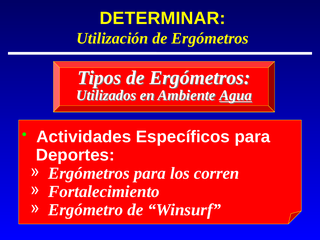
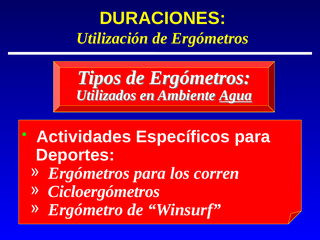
DETERMINAR: DETERMINAR -> DURACIONES
Fortalecimiento: Fortalecimiento -> Cicloergómetros
